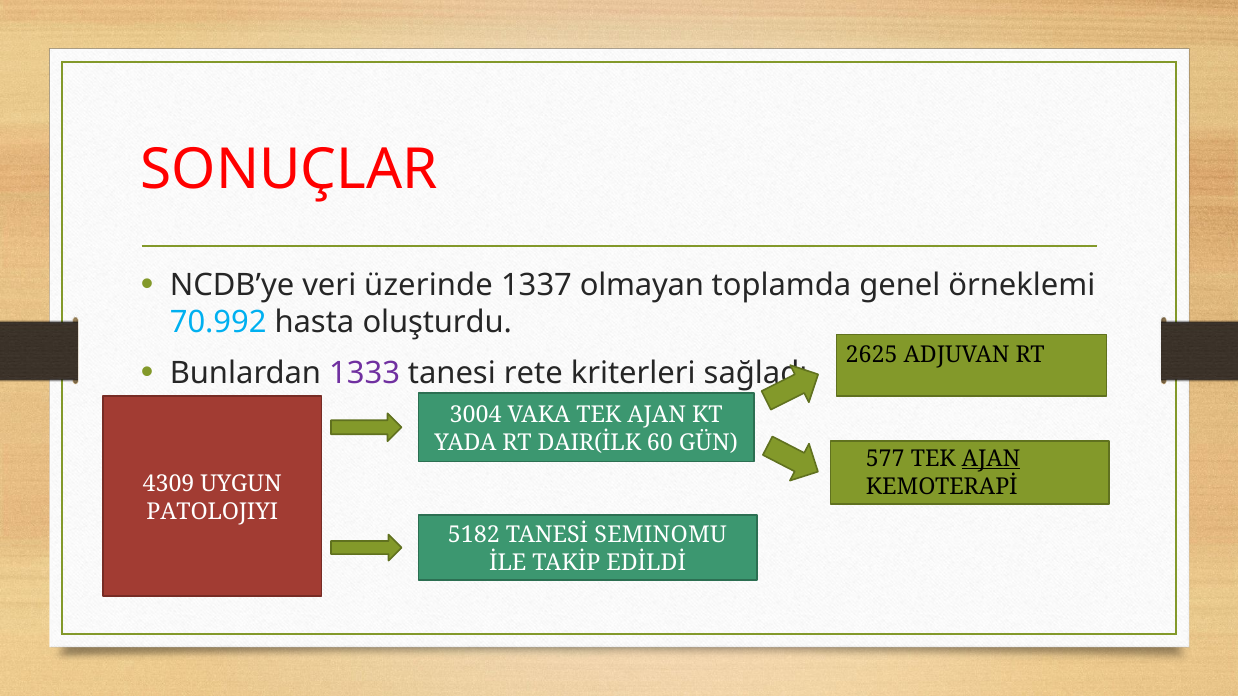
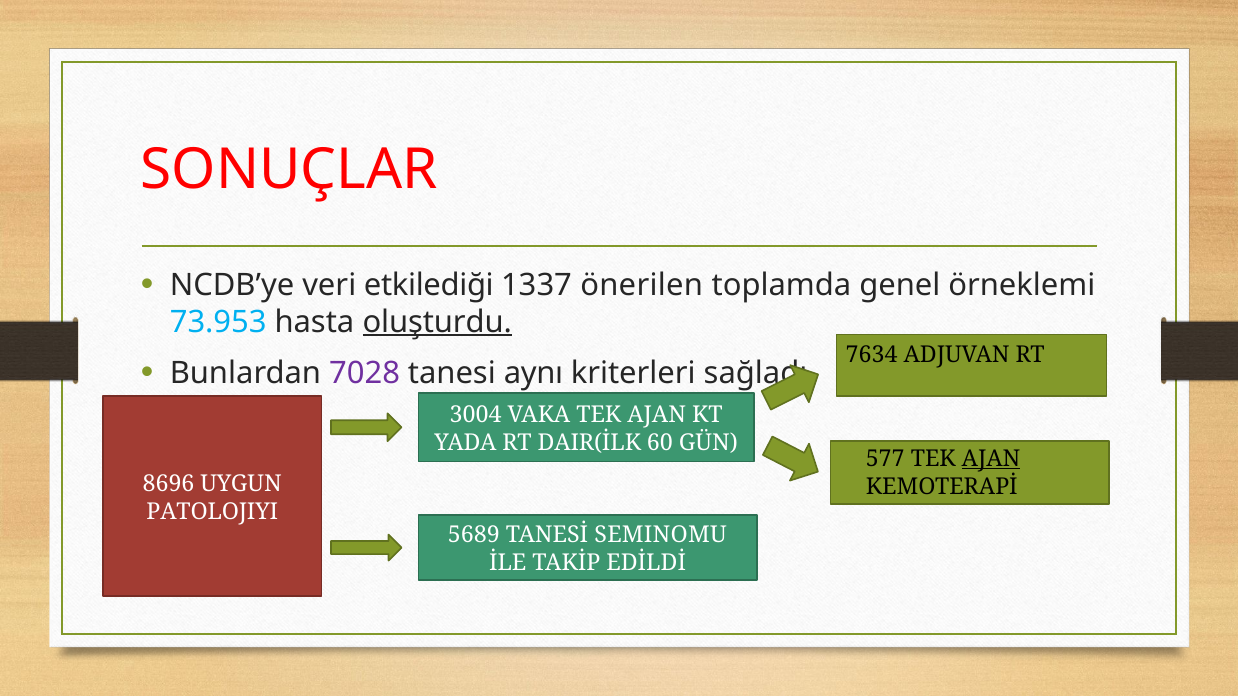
üzerinde: üzerinde -> etkilediği
olmayan: olmayan -> önerilen
70.992: 70.992 -> 73.953
oluşturdu underline: none -> present
2625: 2625 -> 7634
1333: 1333 -> 7028
rete: rete -> aynı
4309: 4309 -> 8696
5182: 5182 -> 5689
